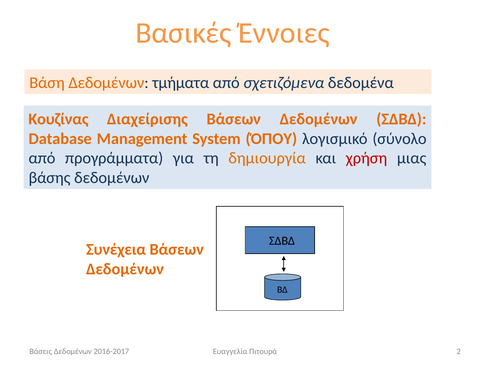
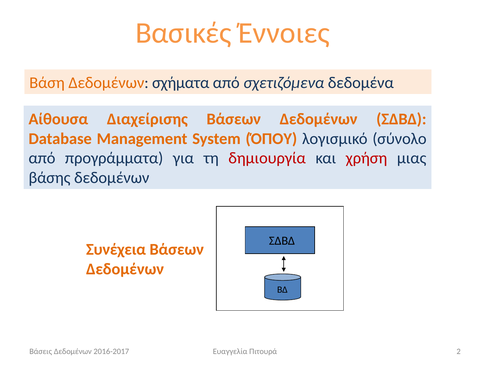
τμήματα: τμήματα -> σχήματα
Κουζίνας: Κουζίνας -> Αίθουσα
δημιουργία colour: orange -> red
